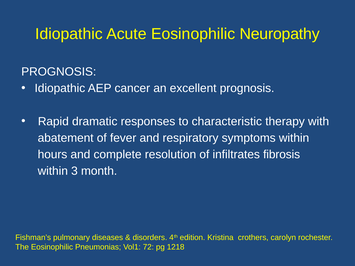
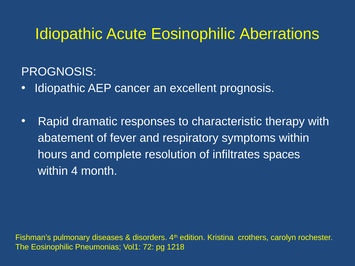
Neuropathy: Neuropathy -> Aberrations
fibrosis: fibrosis -> spaces
3: 3 -> 4
